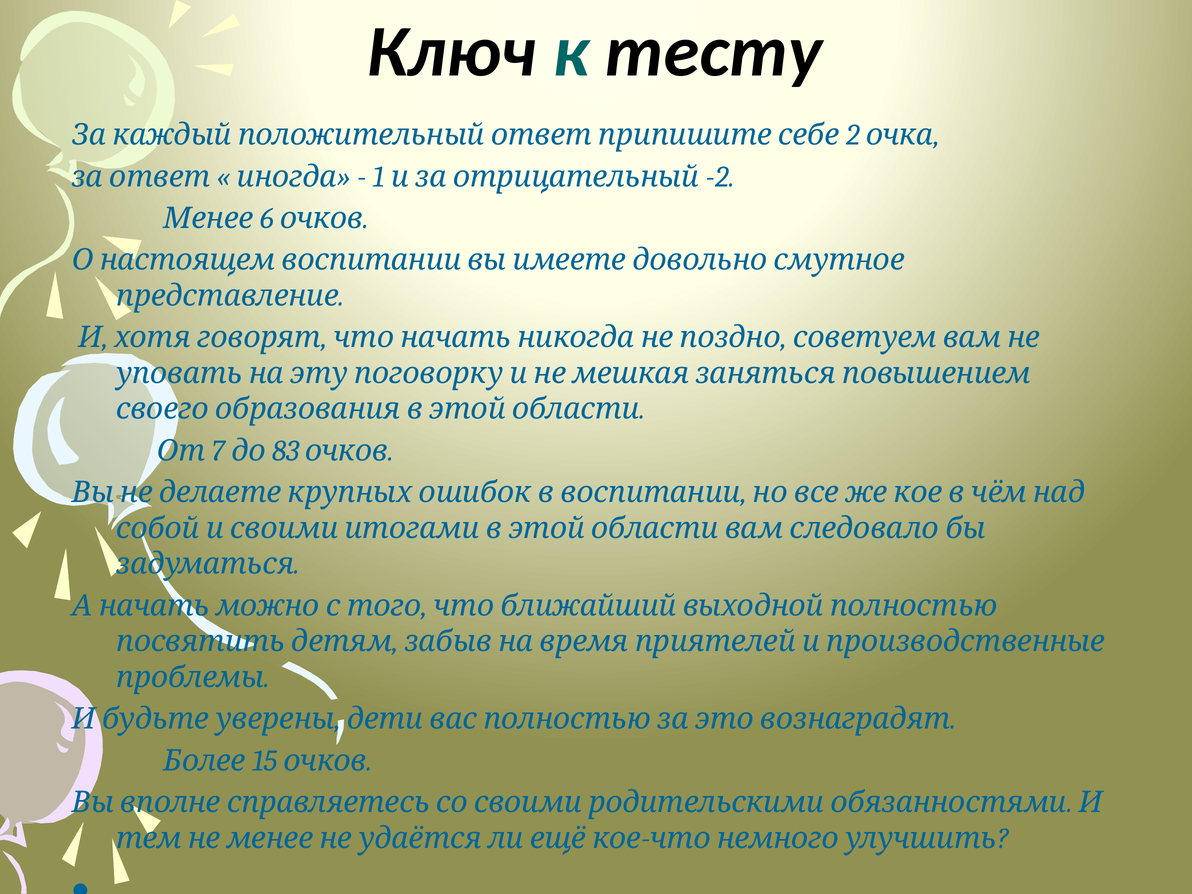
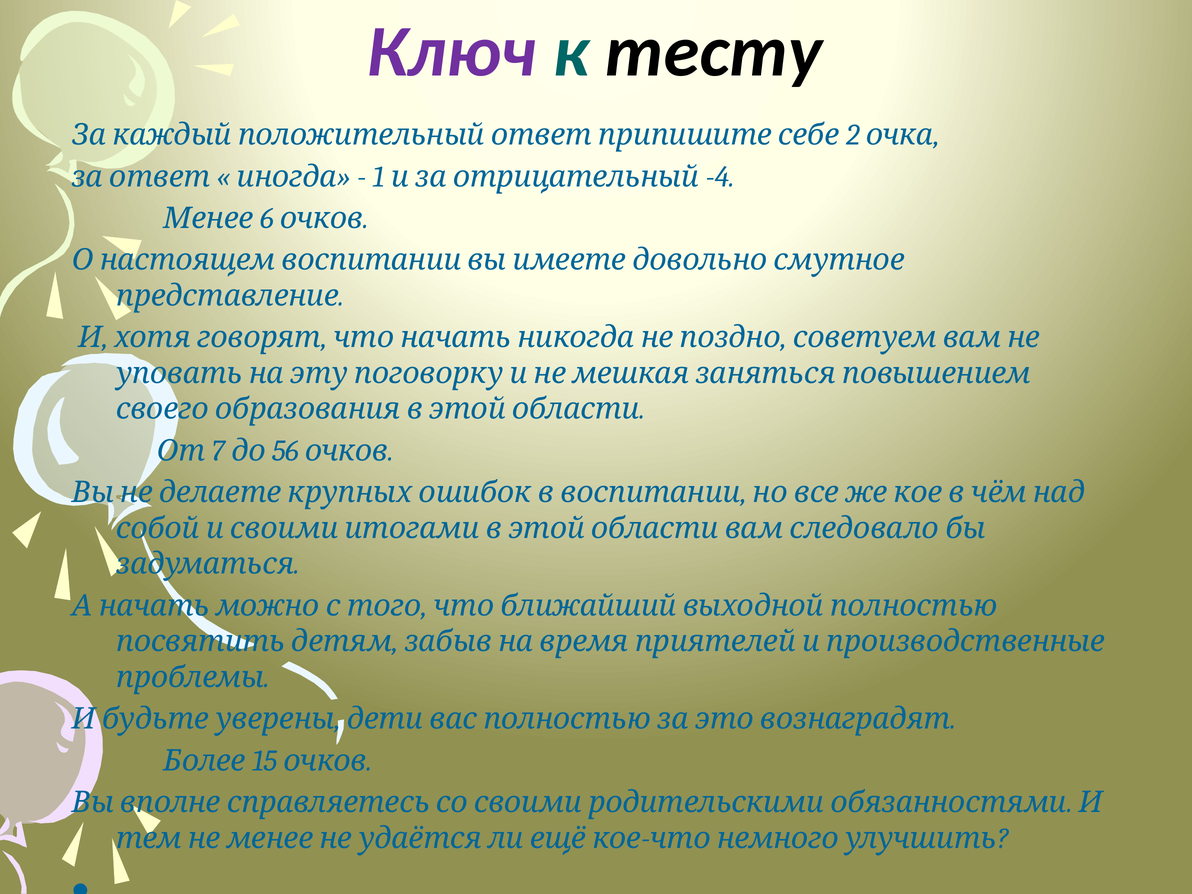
Ключ colour: black -> purple
-2: -2 -> -4
83: 83 -> 56
